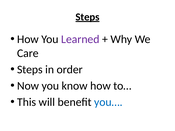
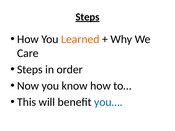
Learned colour: purple -> orange
